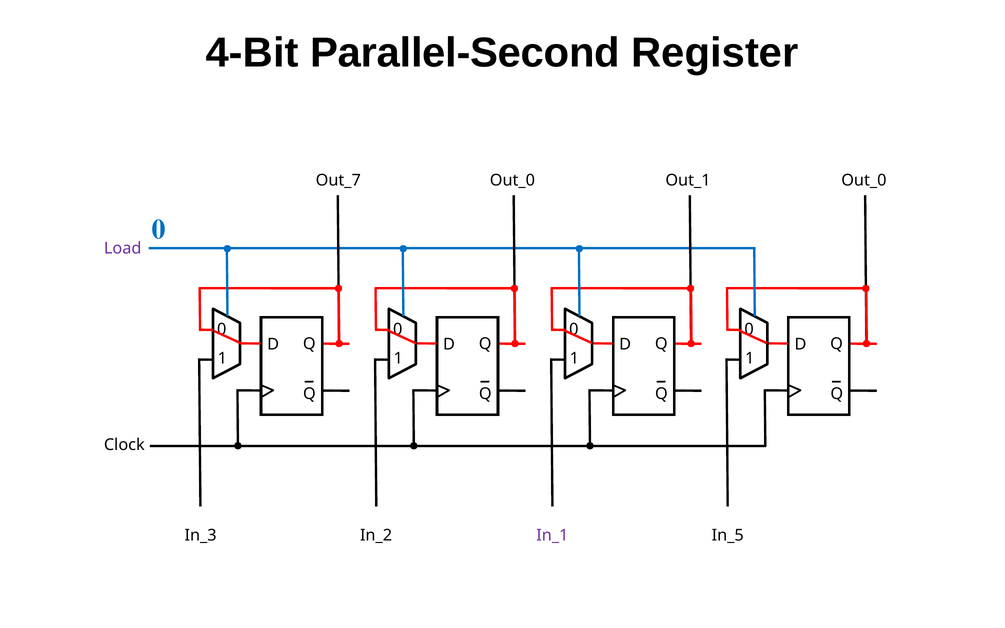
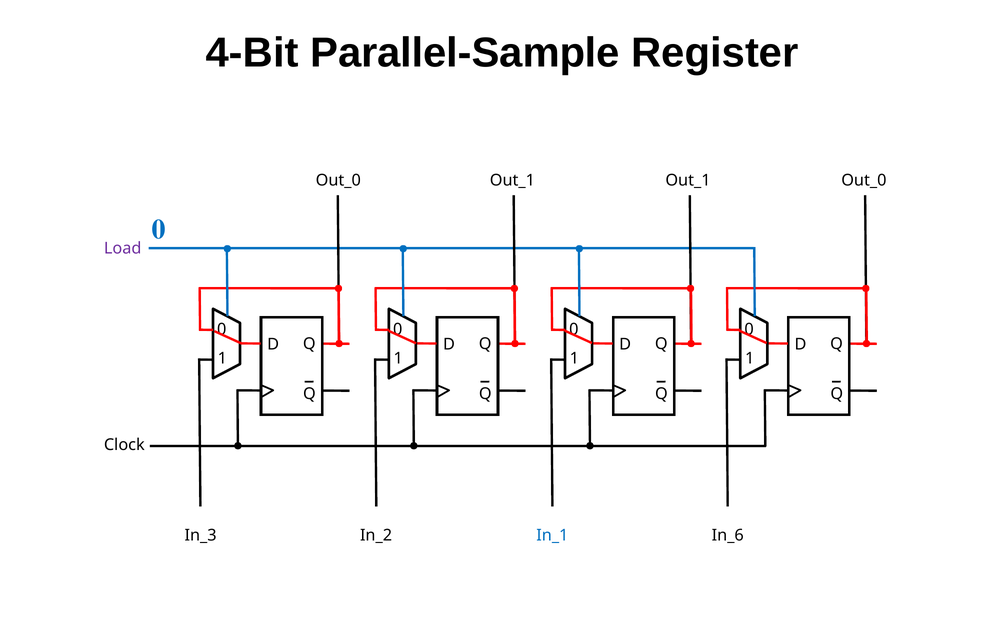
Parallel-Second: Parallel-Second -> Parallel-Sample
Out_7 at (338, 181): Out_7 -> Out_0
Out_0 at (512, 181): Out_0 -> Out_1
In_1 colour: purple -> blue
In_5: In_5 -> In_6
